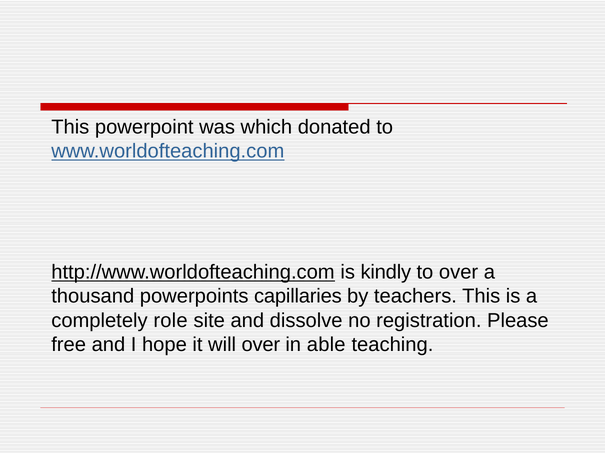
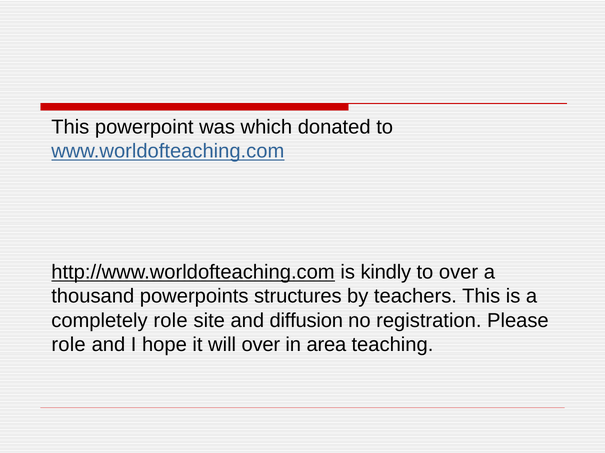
capillaries: capillaries -> structures
dissolve: dissolve -> diffusion
free at (69, 345): free -> role
able: able -> area
